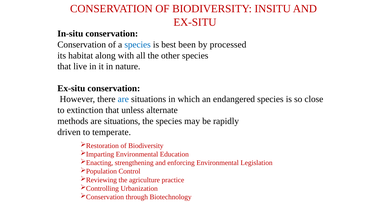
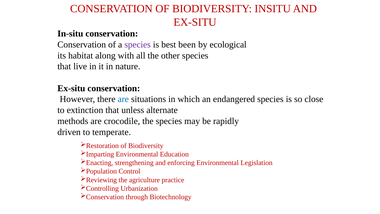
species at (138, 45) colour: blue -> purple
processed: processed -> ecological
methods are situations: situations -> crocodile
